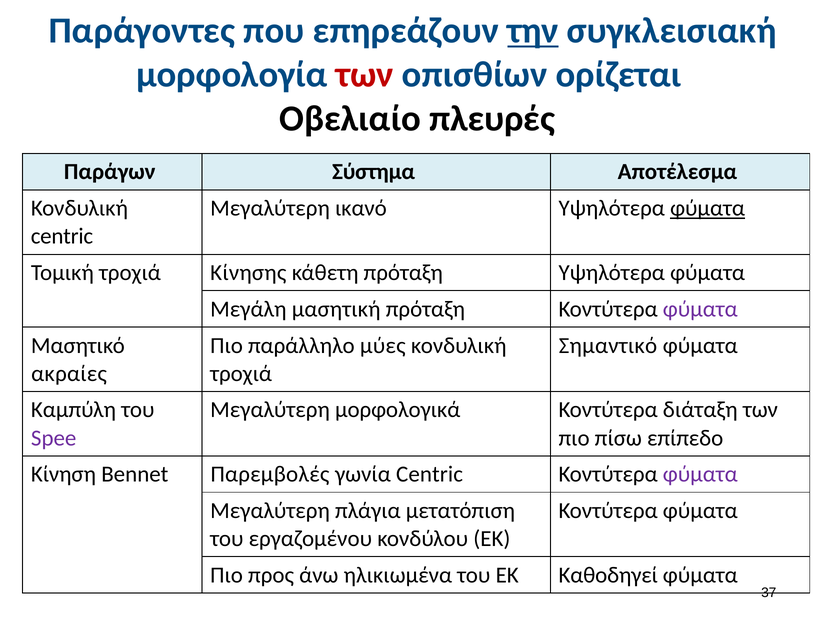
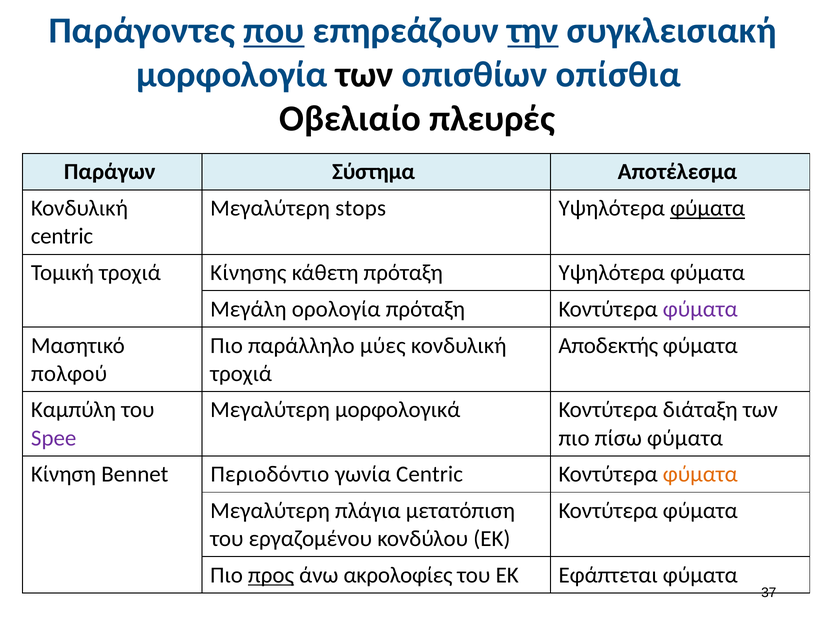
που underline: none -> present
των at (365, 75) colour: red -> black
ορίζεται: ορίζεται -> οπίσθια
ικανό: ικανό -> stops
μασητική: μασητική -> ορολογία
Σημαντικό: Σημαντικό -> Αποδεκτής
ακραίες: ακραίες -> πολφού
πίσω επίπεδο: επίπεδο -> φύματα
Παρεμβολές: Παρεμβολές -> Περιοδόντιο
φύματα at (700, 475) colour: purple -> orange
προς underline: none -> present
ηλικιωμένα: ηλικιωμένα -> ακρολοφίες
Καθοδηγεί: Καθοδηγεί -> Εφάπτεται
